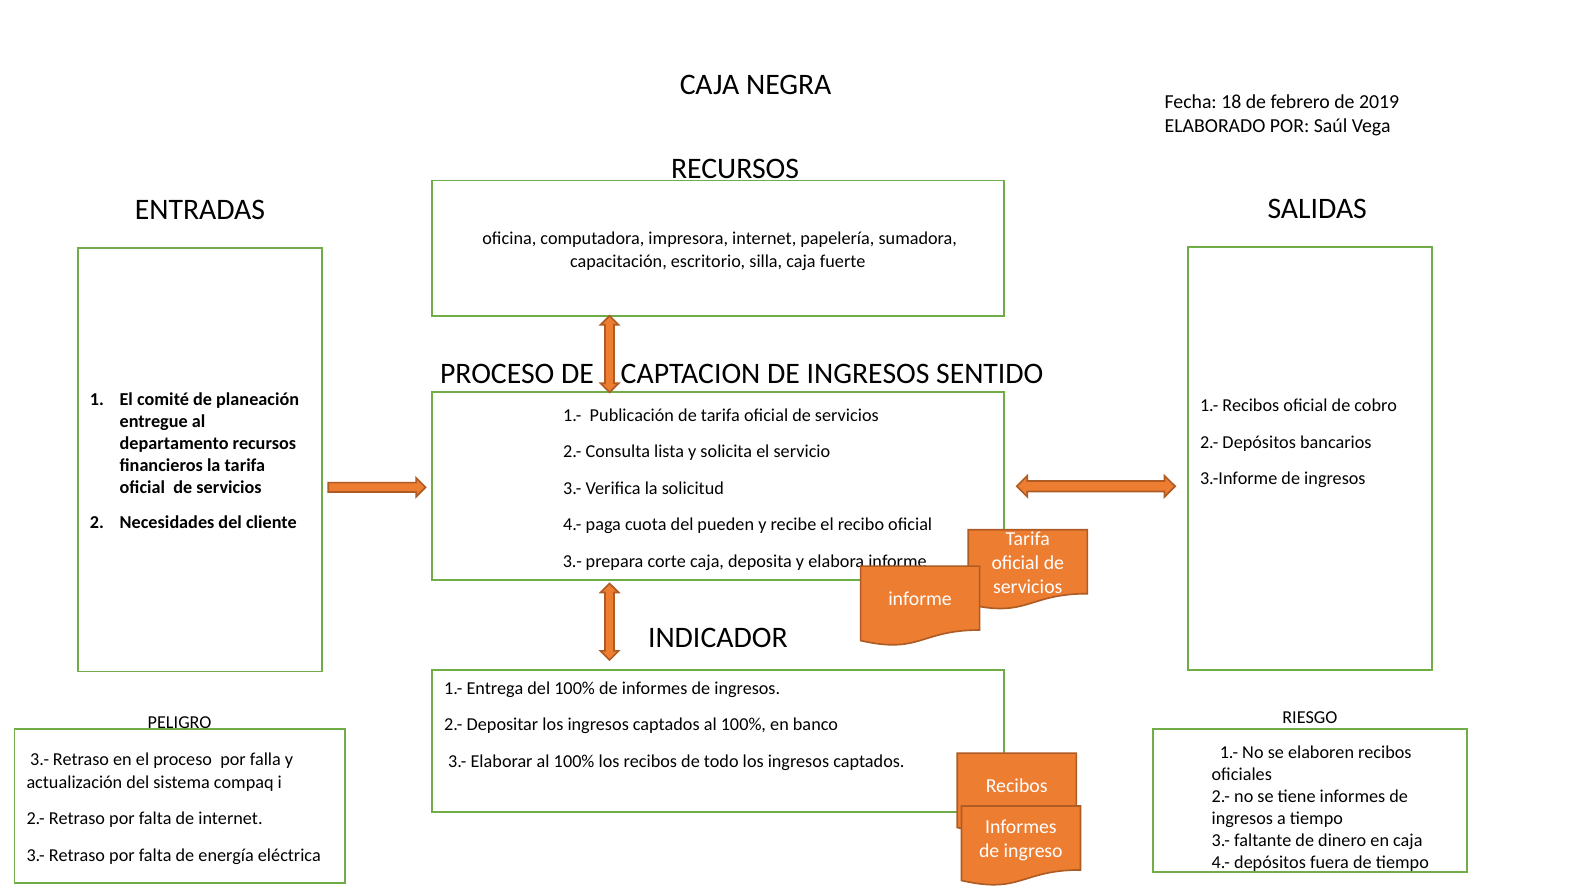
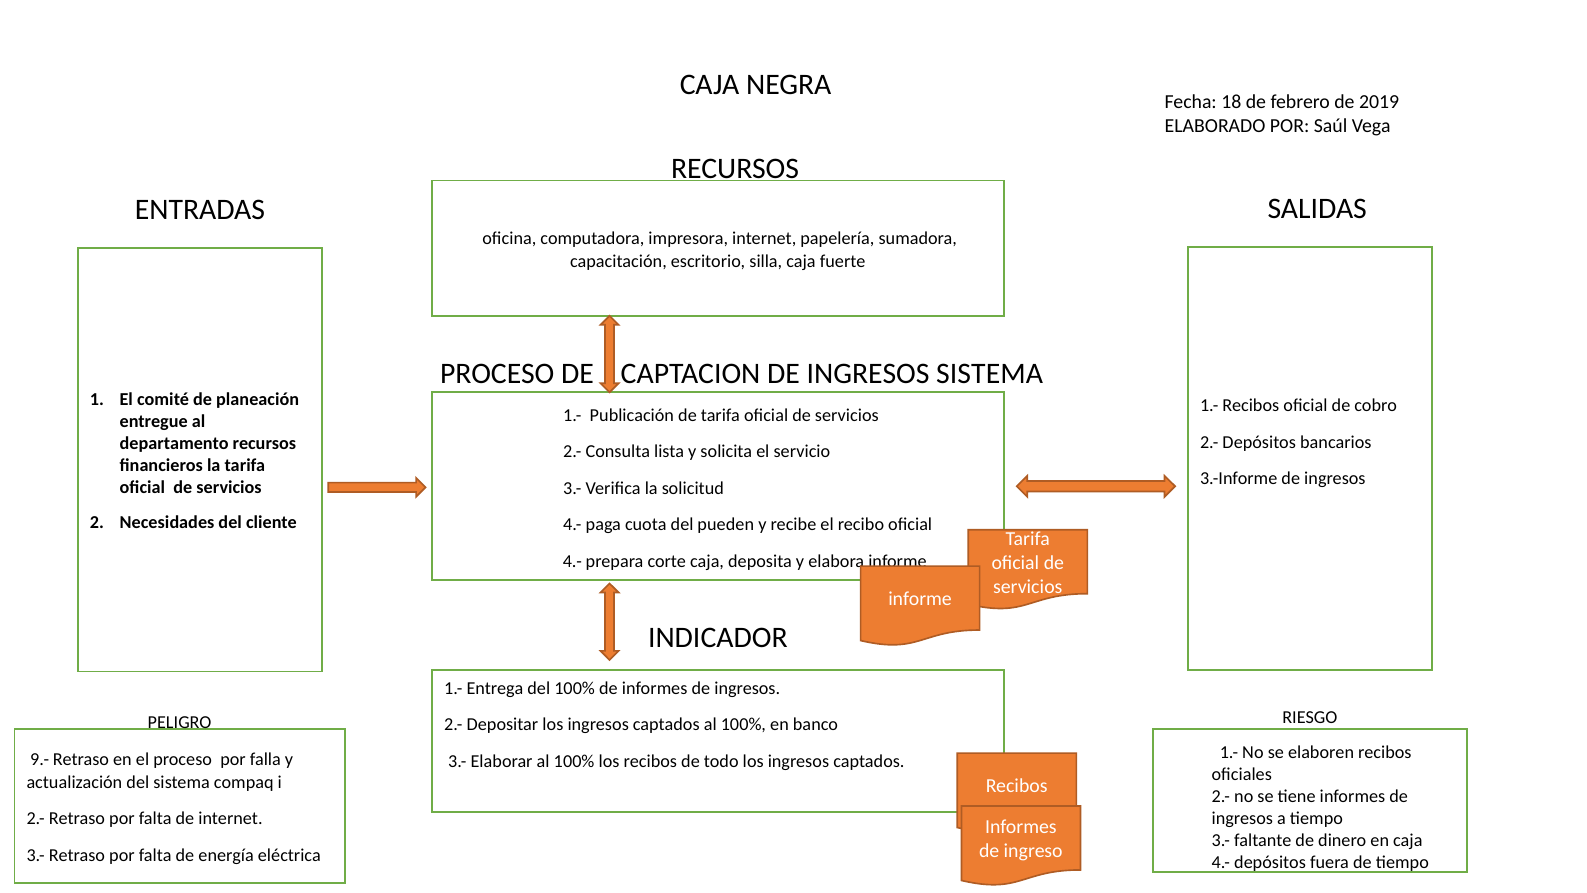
INGRESOS SENTIDO: SENTIDO -> SISTEMA
3.- at (572, 561): 3.- -> 4.-
3.- at (40, 759): 3.- -> 9.-
